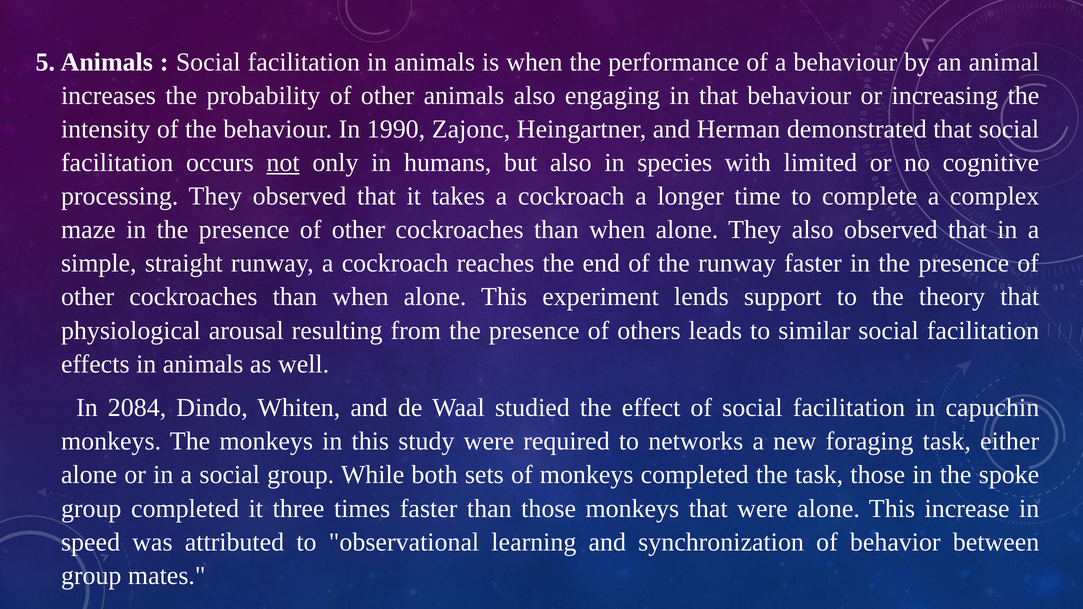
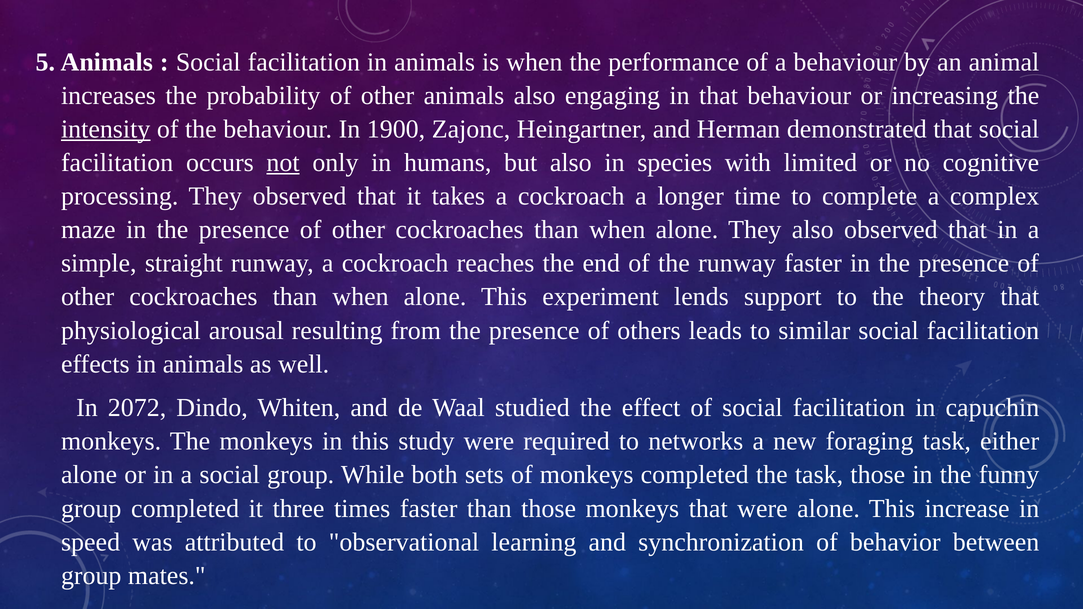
intensity underline: none -> present
1990: 1990 -> 1900
2084: 2084 -> 2072
spoke: spoke -> funny
